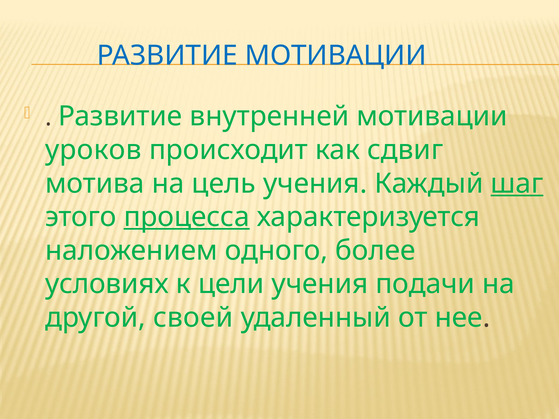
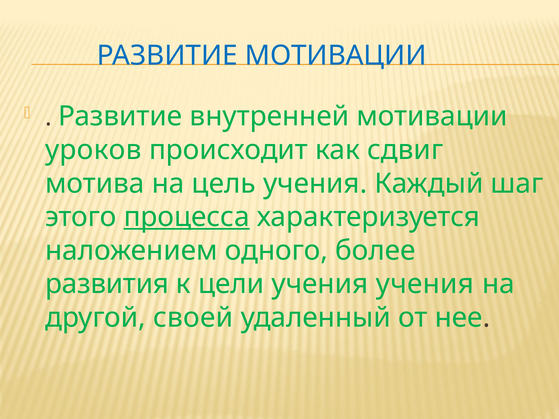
шаг underline: present -> none
условиях: условиях -> развития
учения подачи: подачи -> учения
